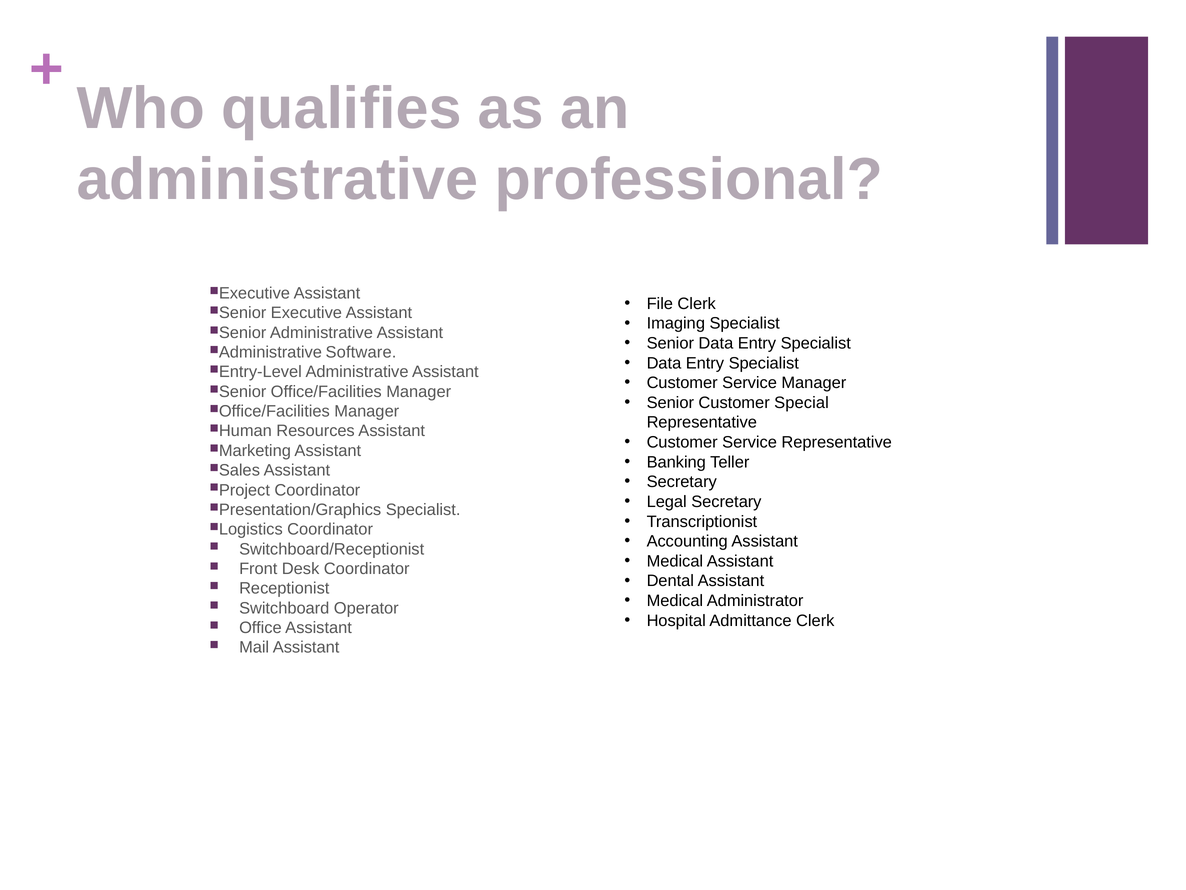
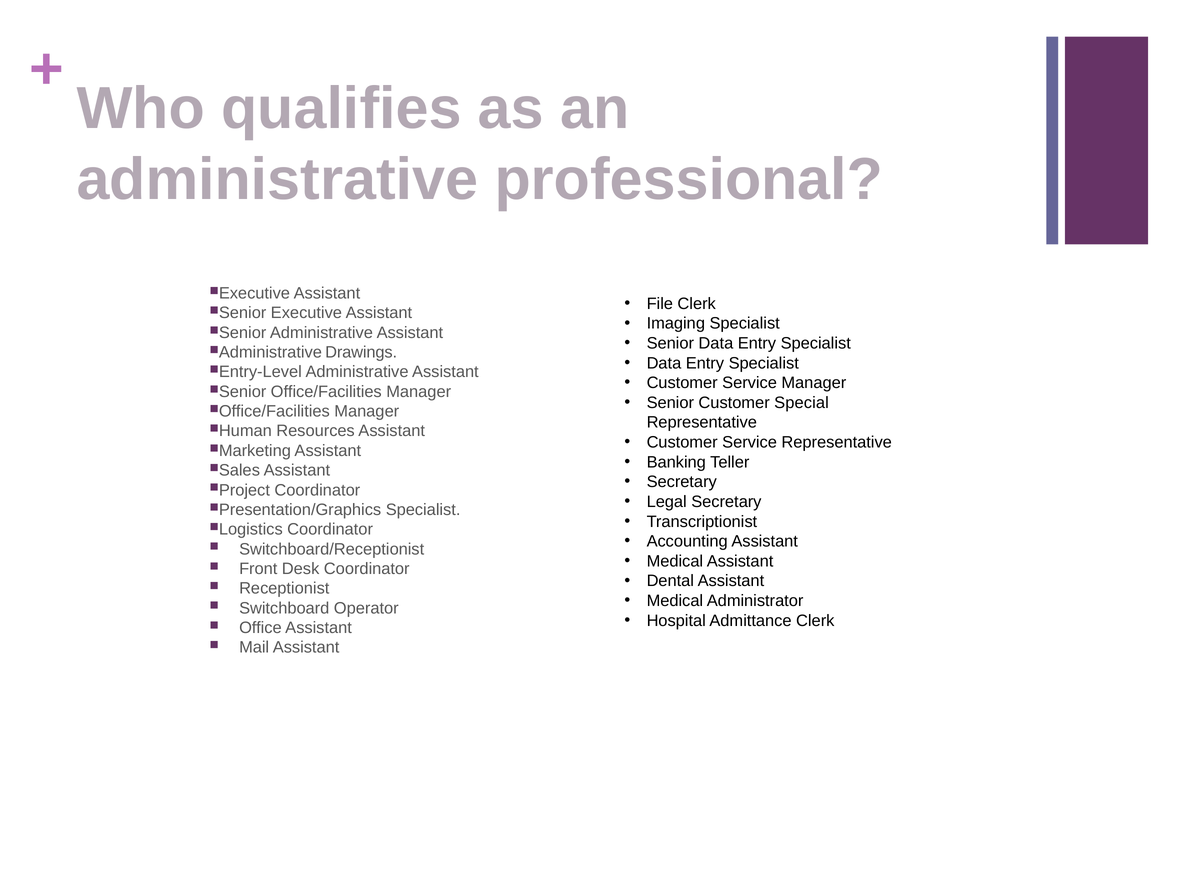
Software: Software -> Drawings
